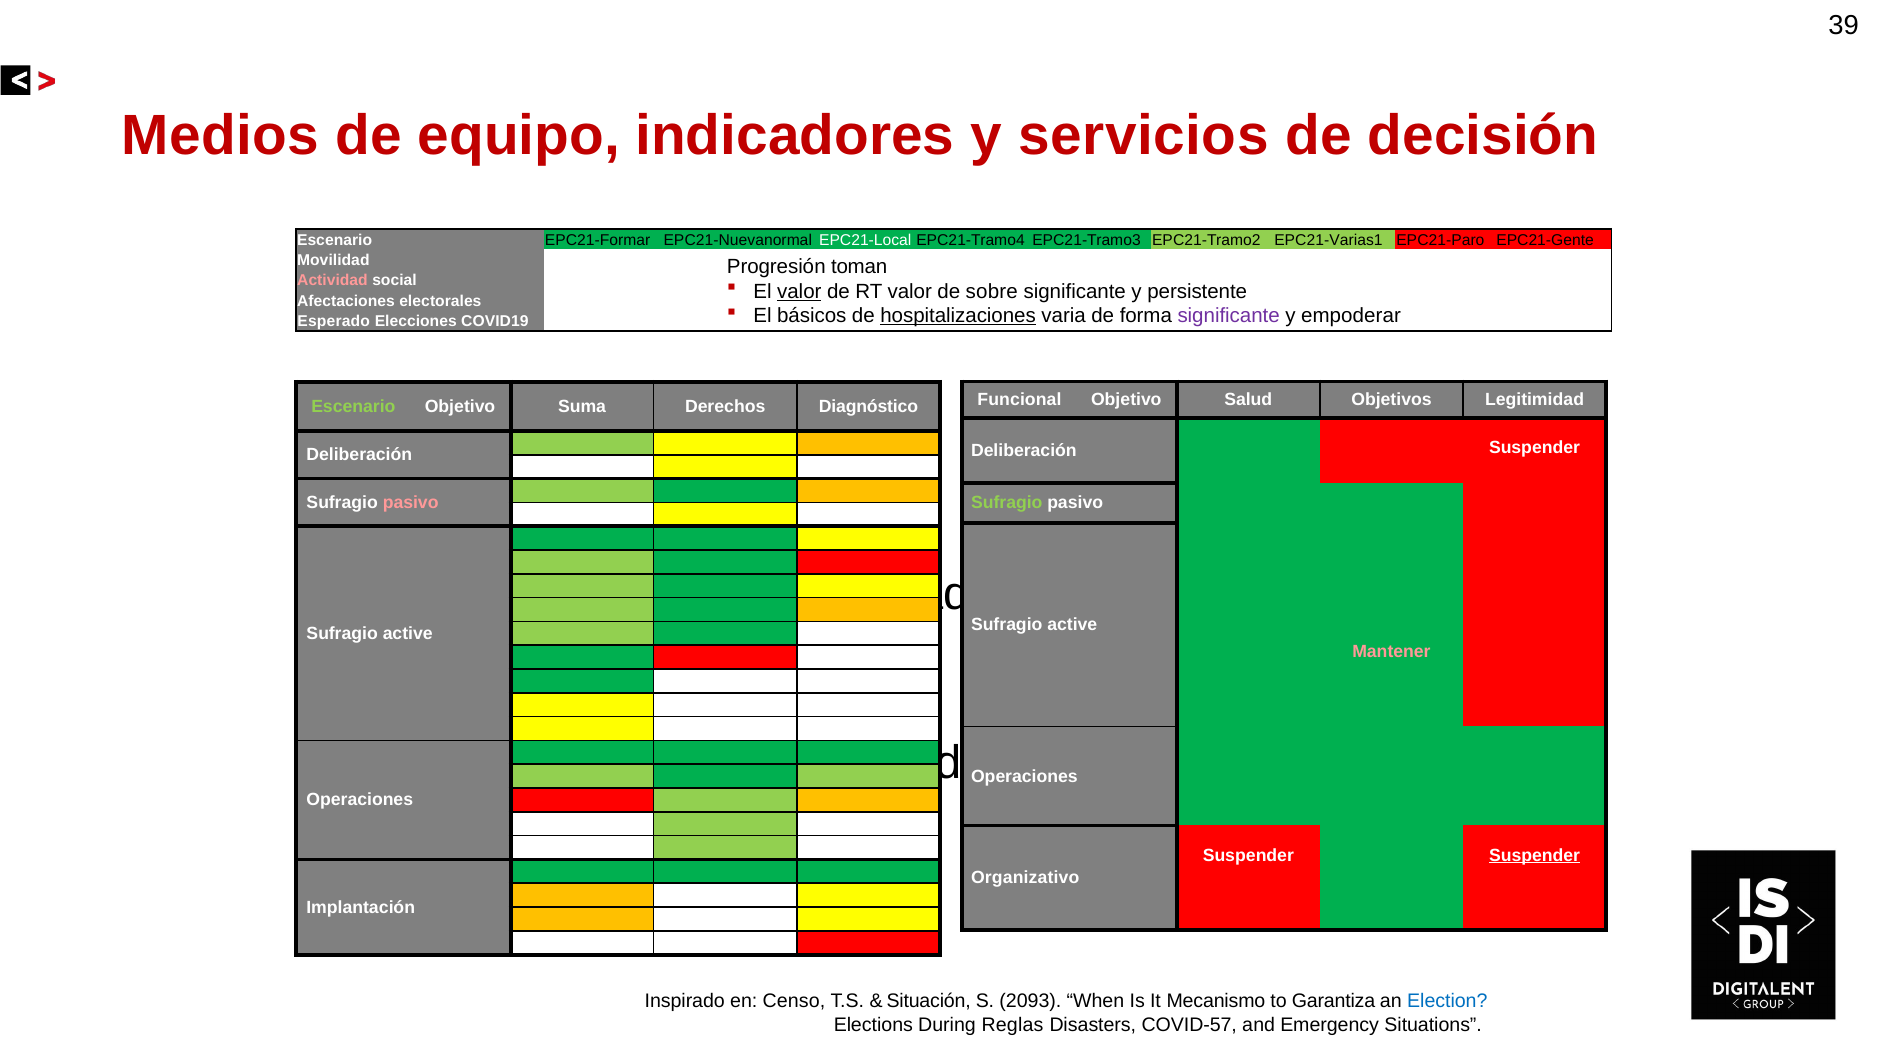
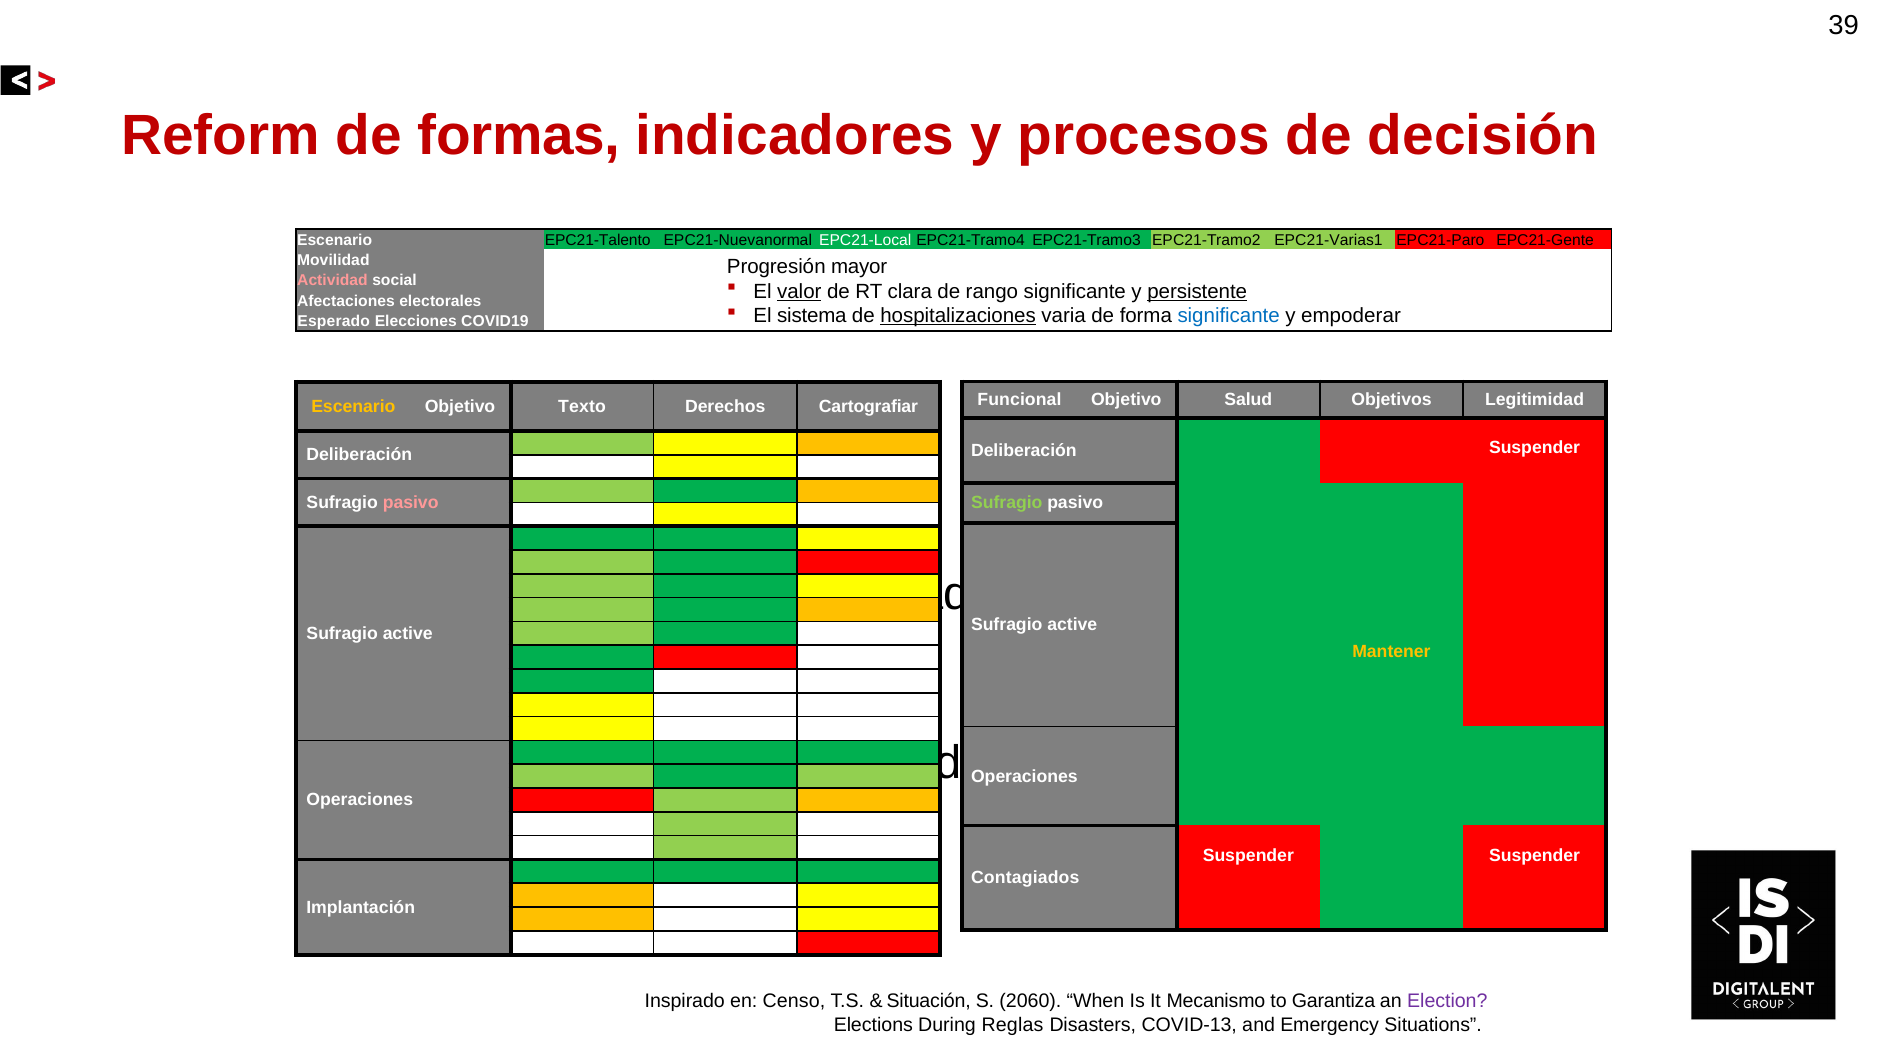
Medios: Medios -> Reform
equipo: equipo -> formas
servicios: servicios -> procesos
EPC21-Formar: EPC21-Formar -> EPC21-Talento
toman: toman -> mayor
RT valor: valor -> clara
sobre: sobre -> rango
persistente underline: none -> present
básicos: básicos -> sistema
significante at (1229, 316) colour: purple -> blue
Escenario at (353, 407) colour: light green -> yellow
Suma: Suma -> Texto
Diagnóstico: Diagnóstico -> Cartografiar
Mantener colour: pink -> yellow
Suspender at (1535, 856) underline: present -> none
Organizativo: Organizativo -> Contagiados
2093: 2093 -> 2060
Election colour: blue -> purple
COVID-57: COVID-57 -> COVID-13
